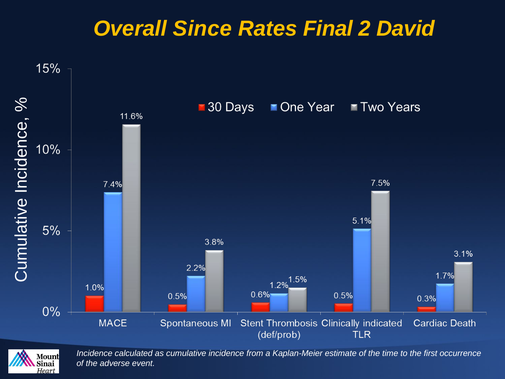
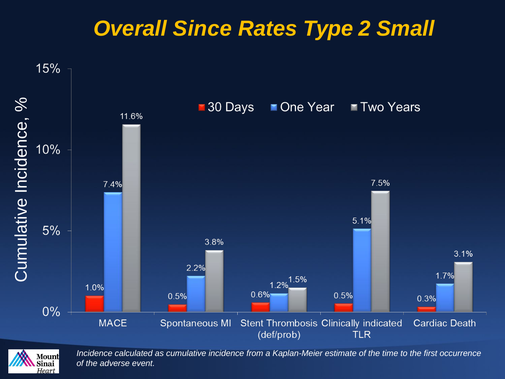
Final: Final -> Type
David: David -> Small
